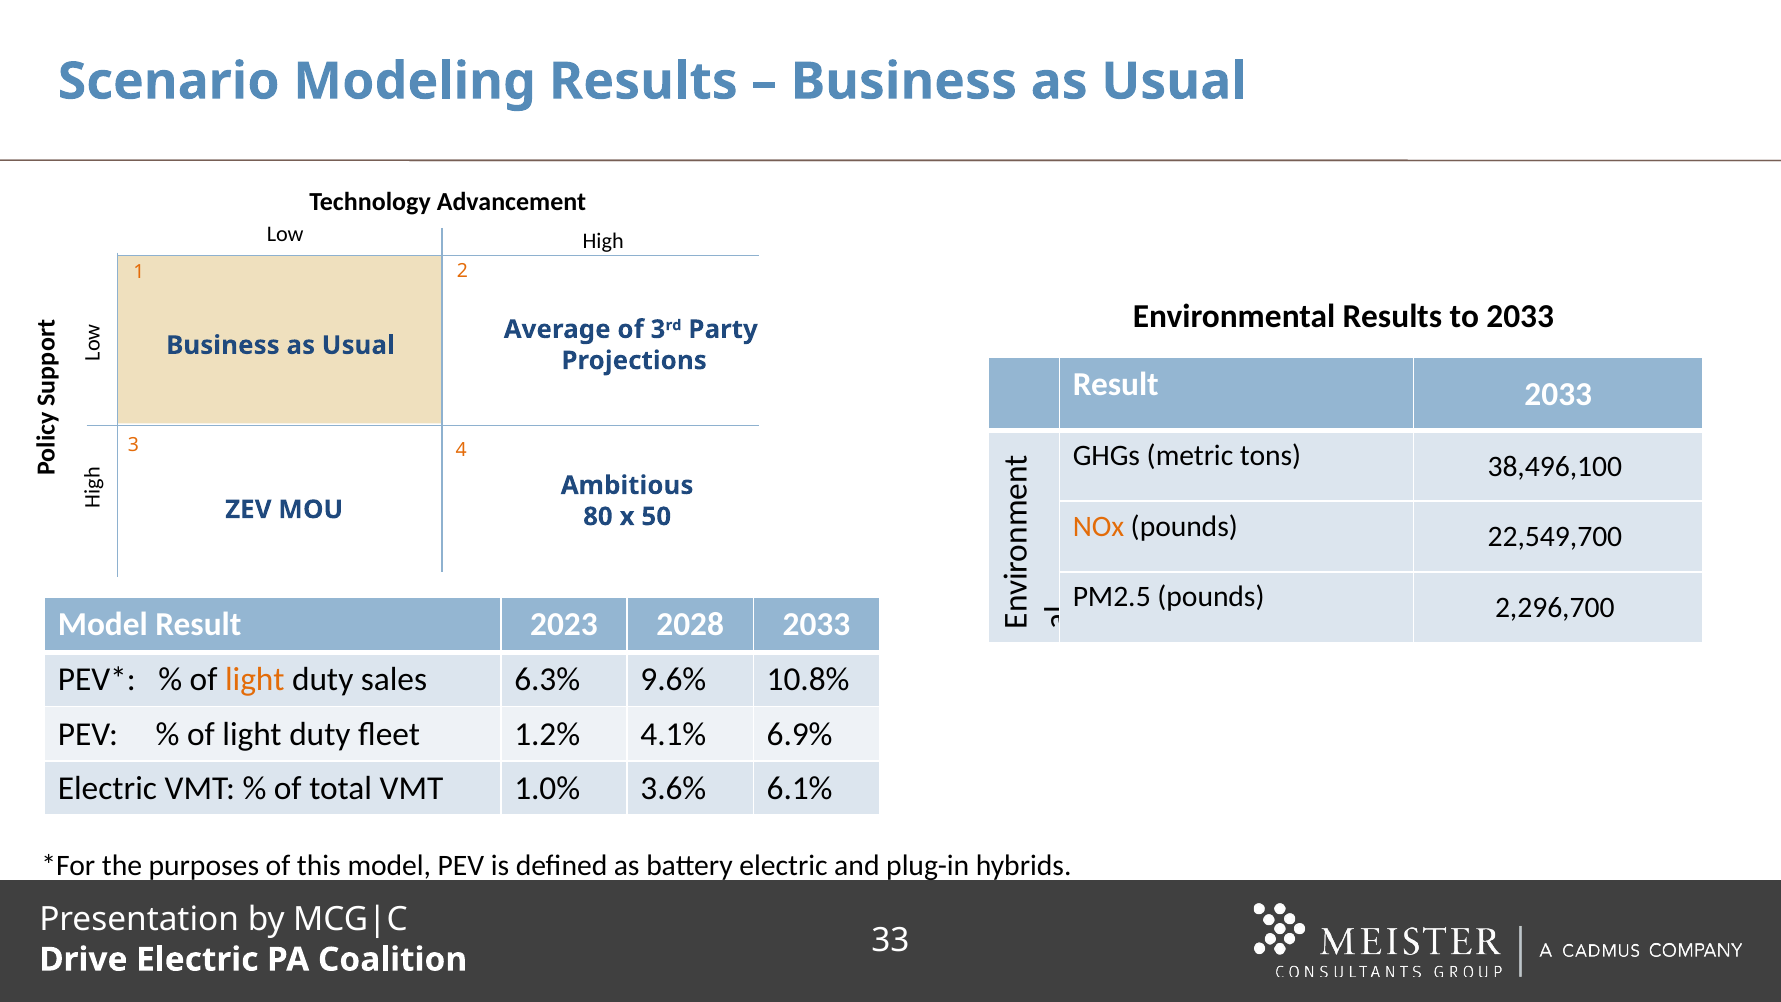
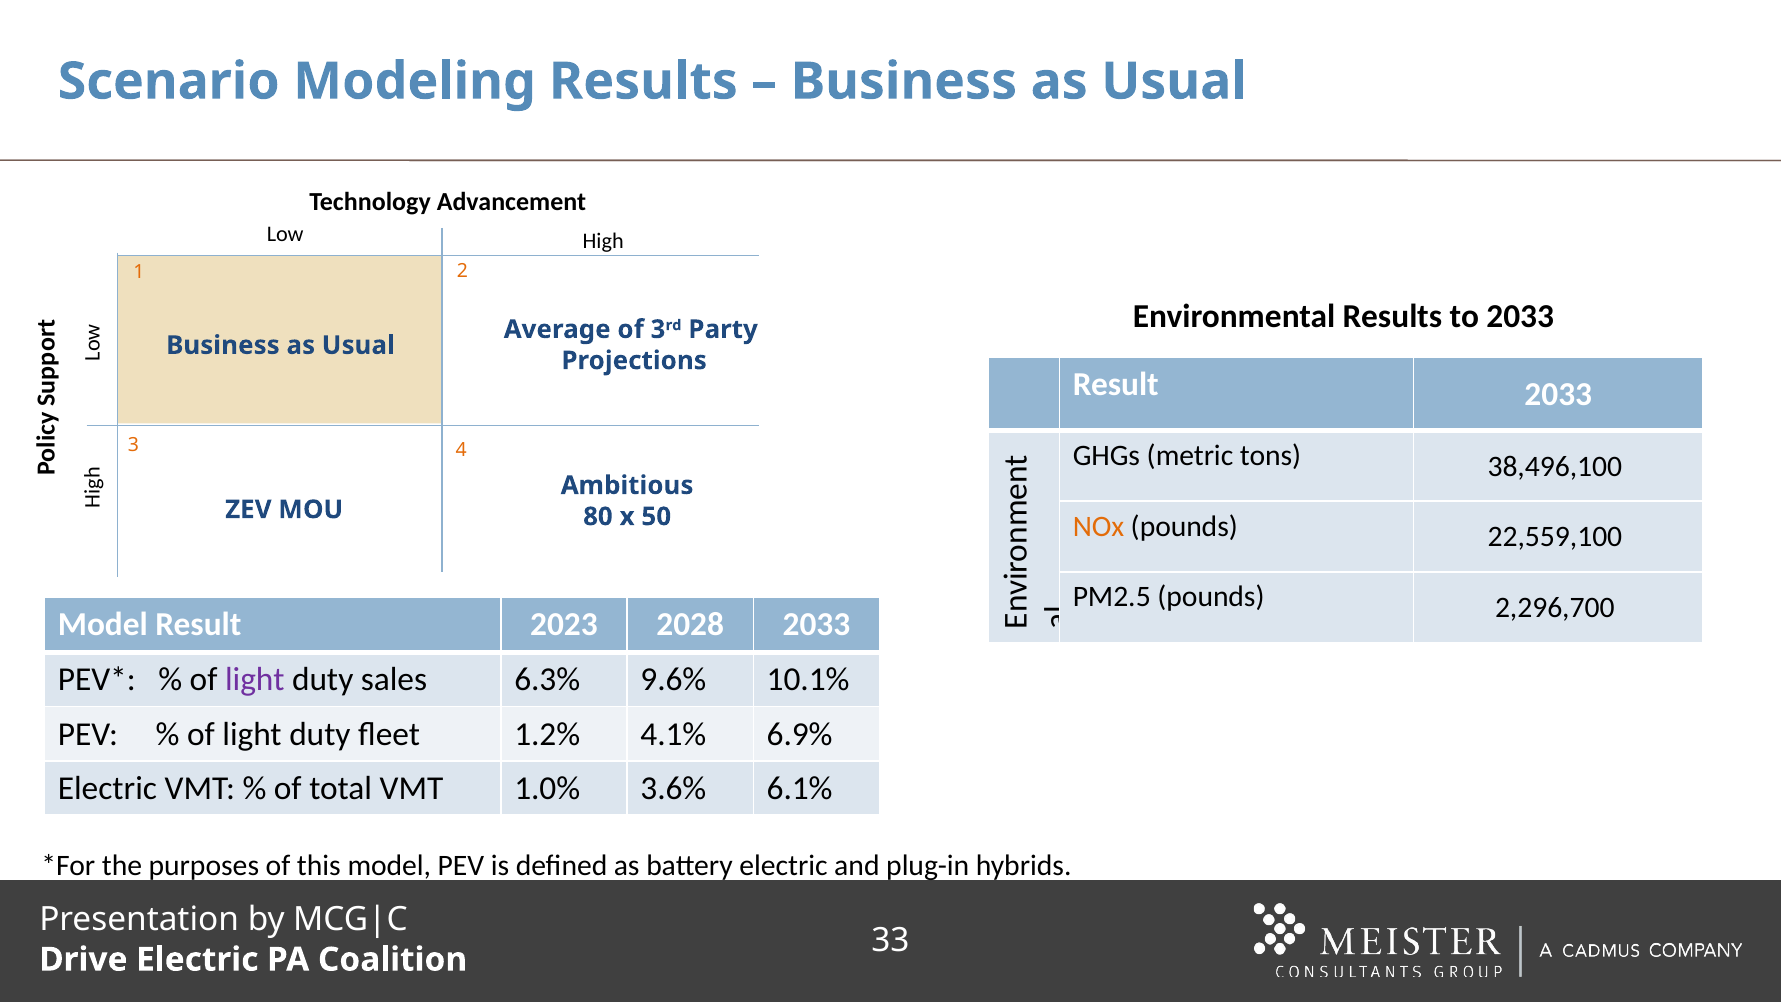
22,549,700: 22,549,700 -> 22,559,100
light at (255, 680) colour: orange -> purple
10.8%: 10.8% -> 10.1%
